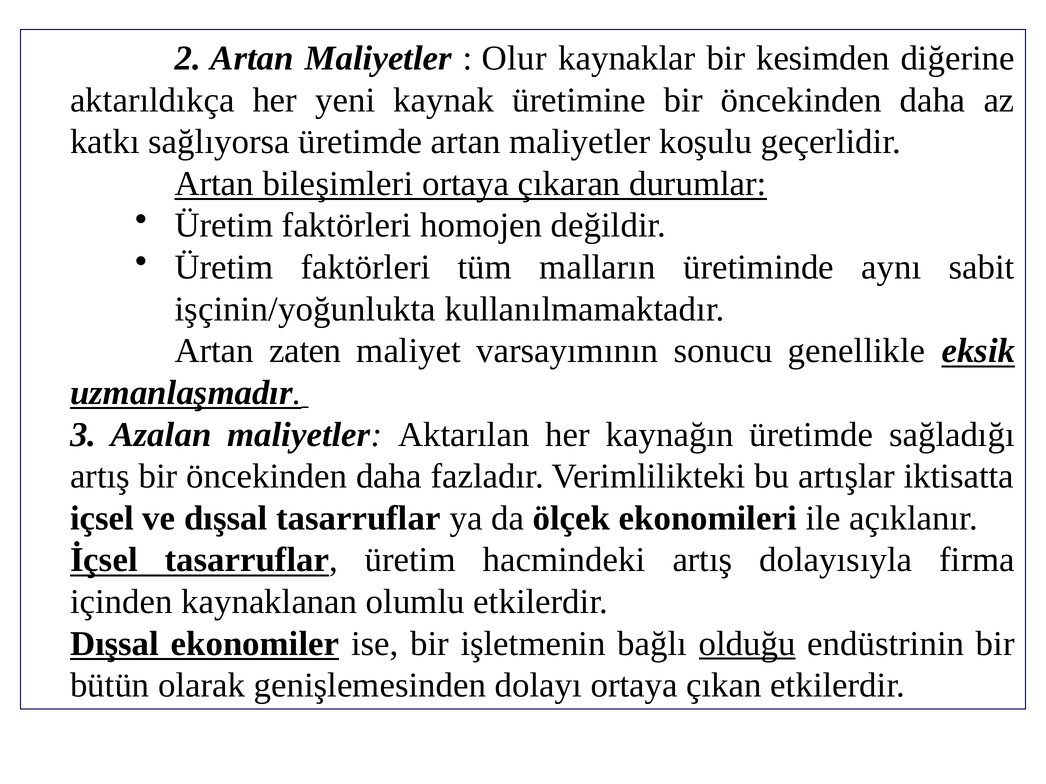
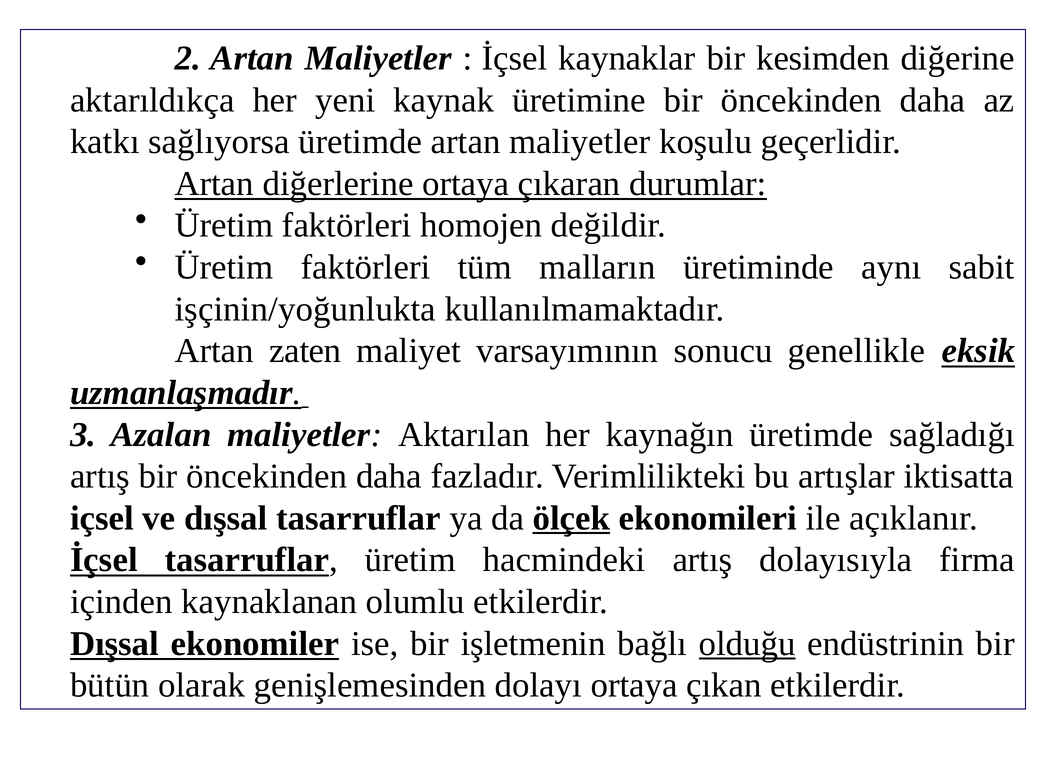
Olur at (514, 58): Olur -> İçsel
bileşimleri: bileşimleri -> diğerlerine
ölçek underline: none -> present
